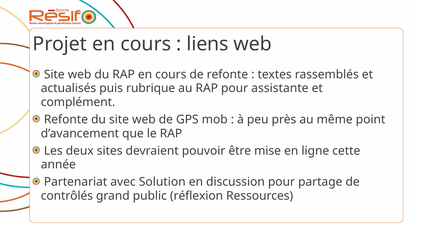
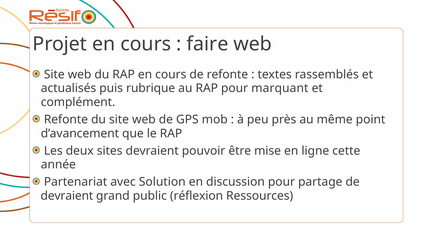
liens: liens -> faire
assistante: assistante -> marquant
contrôlés at (67, 196): contrôlés -> devraient
